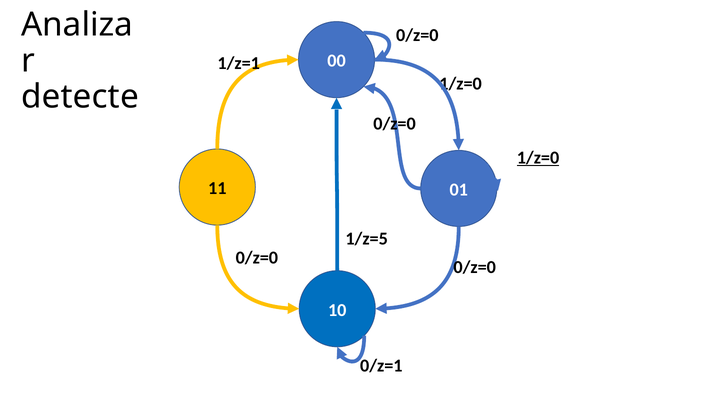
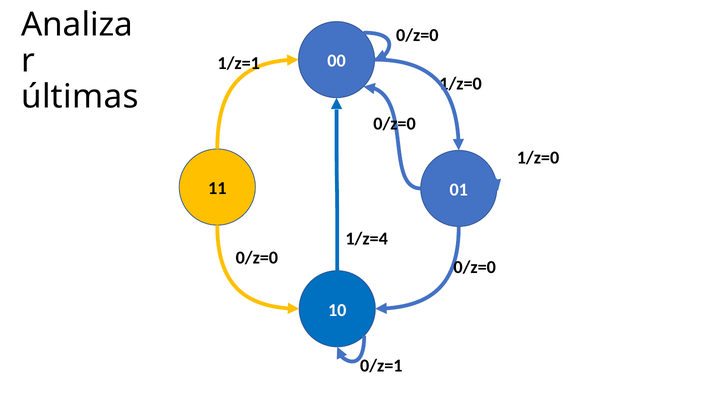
detecte: detecte -> últimas
1/z=0 at (538, 158) underline: present -> none
1/z=5: 1/z=5 -> 1/z=4
